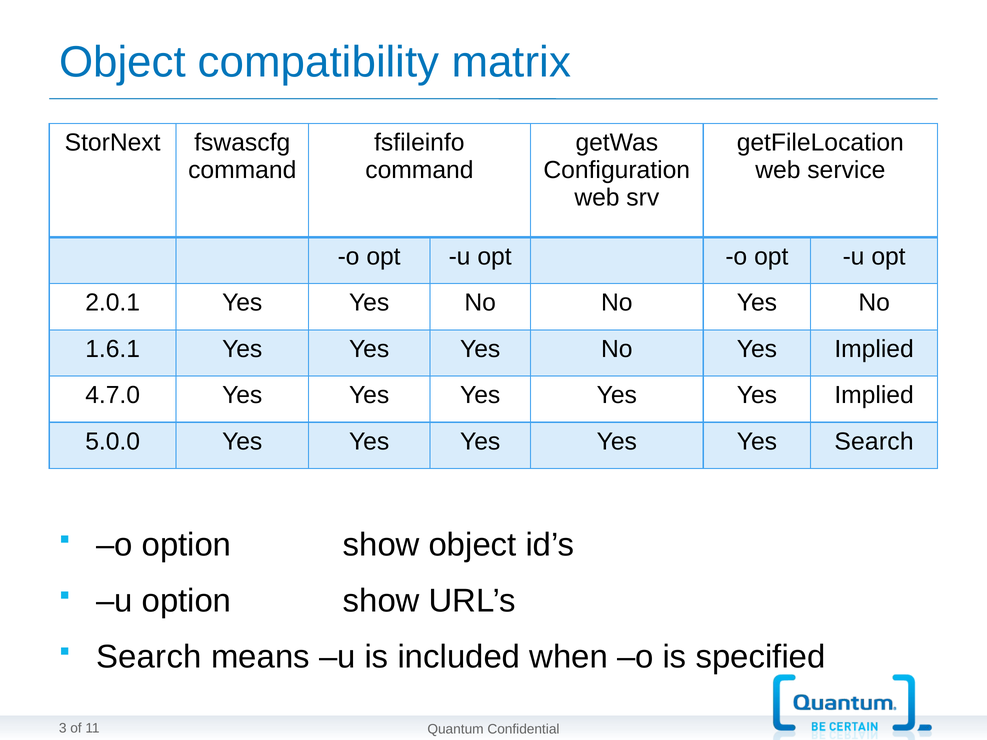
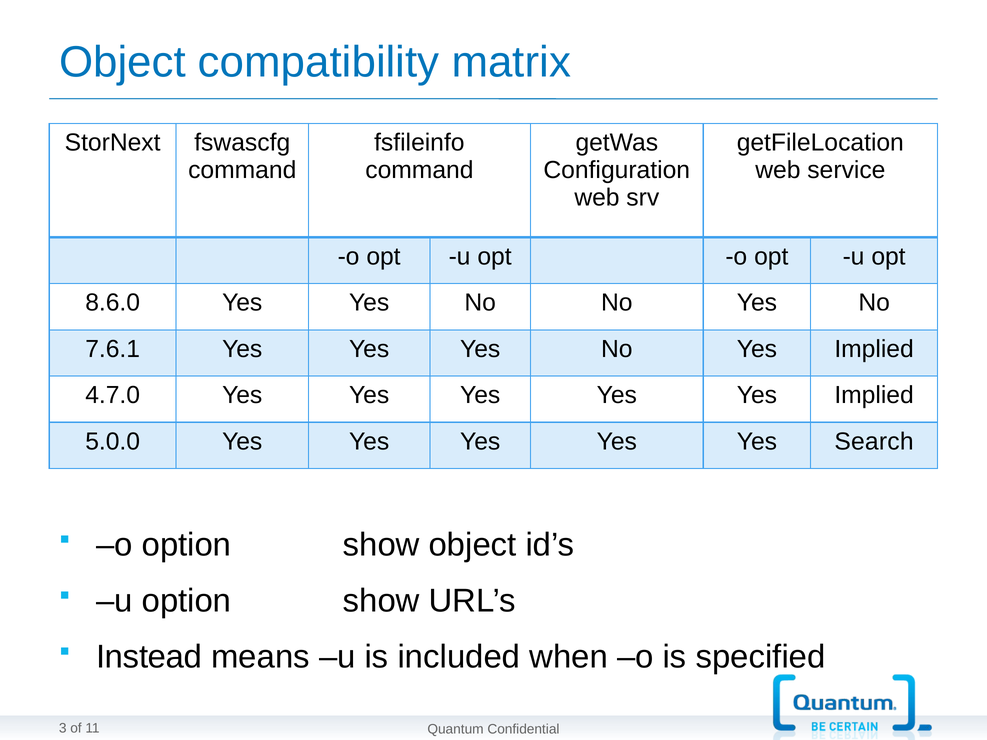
2.0.1: 2.0.1 -> 8.6.0
1.6.1: 1.6.1 -> 7.6.1
Search at (149, 657): Search -> Instead
